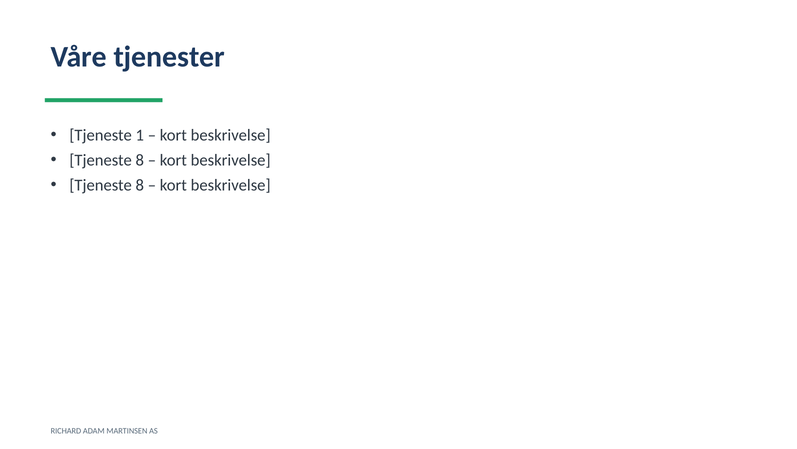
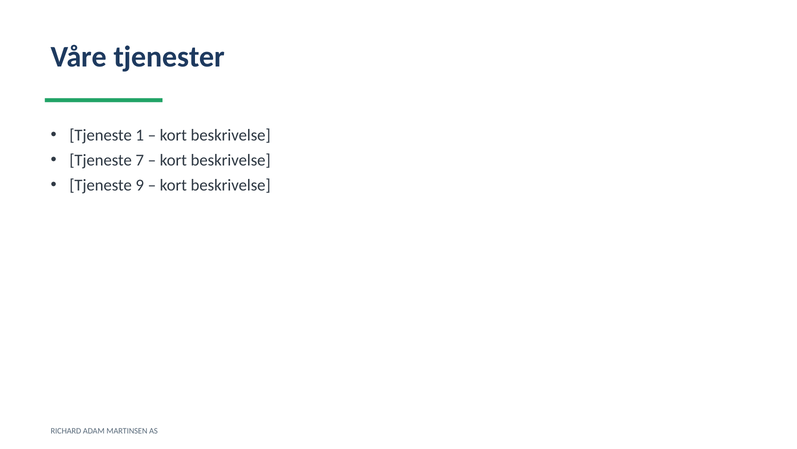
8 at (140, 160): 8 -> 7
8 at (140, 185): 8 -> 9
